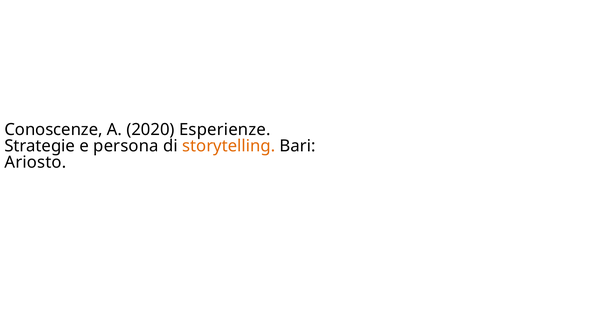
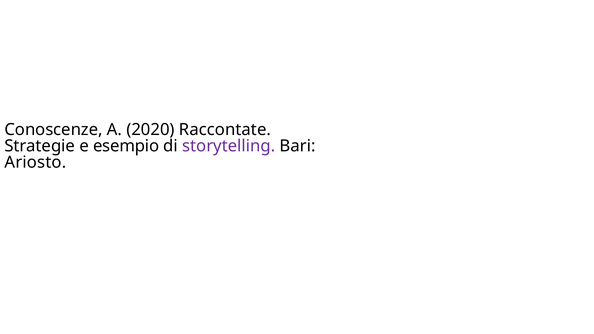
Esperienze: Esperienze -> Raccontate
persona: persona -> esempio
storytelling colour: orange -> purple
